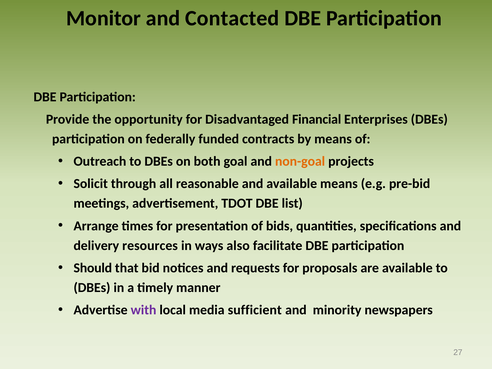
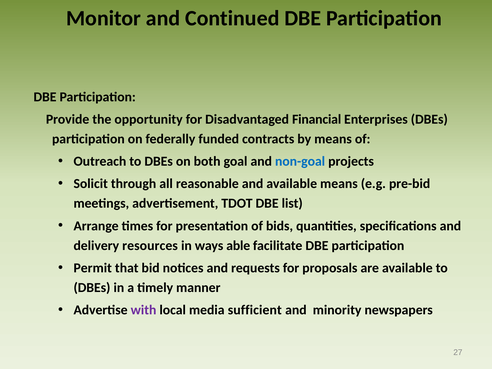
Contacted: Contacted -> Continued
non-goal colour: orange -> blue
also: also -> able
Should: Should -> Permit
